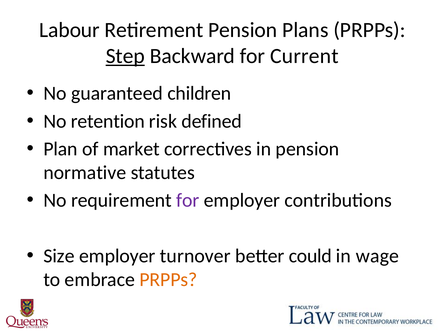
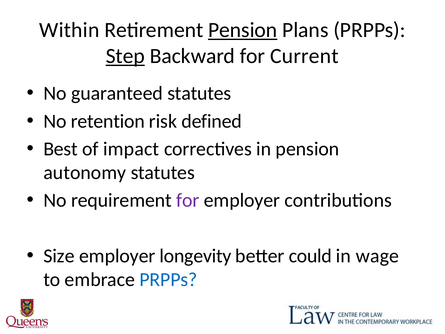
Labour: Labour -> Within
Pension at (243, 30) underline: none -> present
guaranteed children: children -> statutes
Plan: Plan -> Best
market: market -> impact
normative: normative -> autonomy
turnover: turnover -> longevity
PRPPs at (168, 279) colour: orange -> blue
